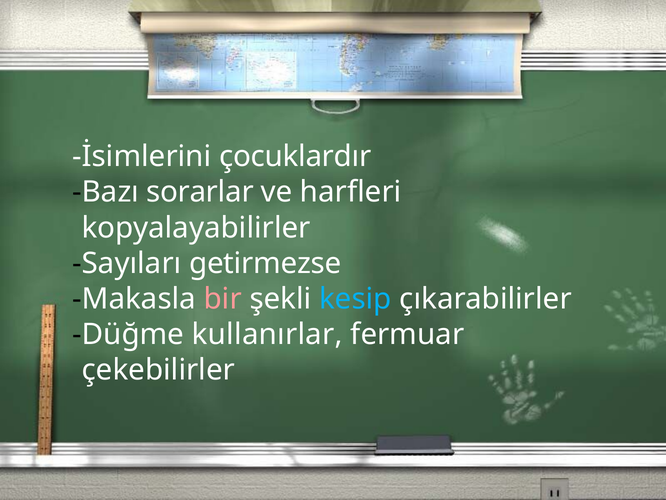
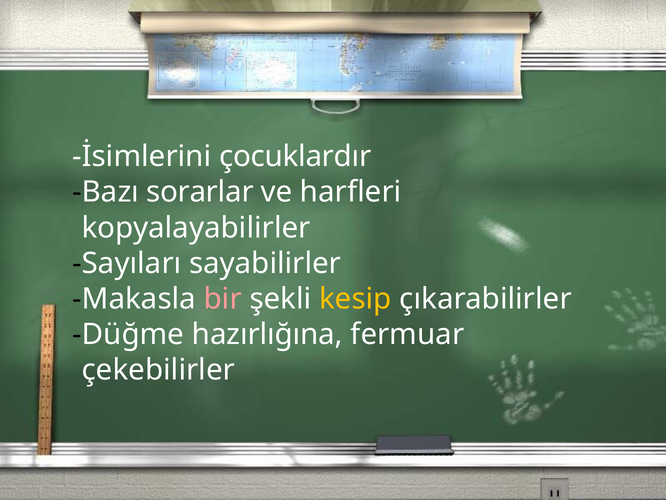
getirmezse: getirmezse -> sayabilirler
kesip colour: light blue -> yellow
kullanırlar: kullanırlar -> hazırlığına
